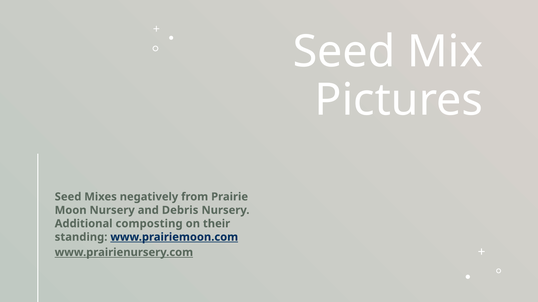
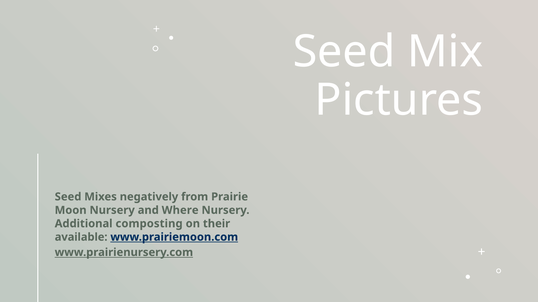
Debris: Debris -> Where
standing: standing -> available
